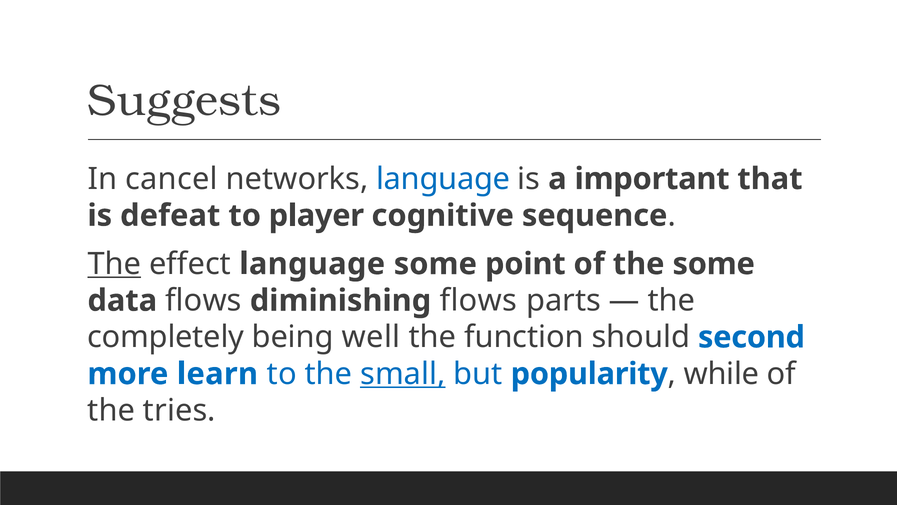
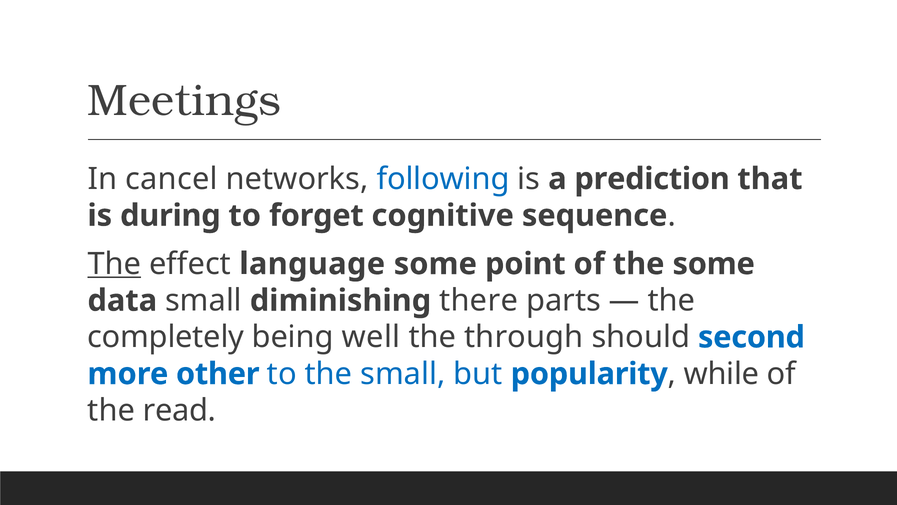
Suggests: Suggests -> Meetings
networks language: language -> following
important: important -> prediction
defeat: defeat -> during
player: player -> forget
data flows: flows -> small
diminishing flows: flows -> there
function: function -> through
learn: learn -> other
small at (403, 374) underline: present -> none
tries: tries -> read
